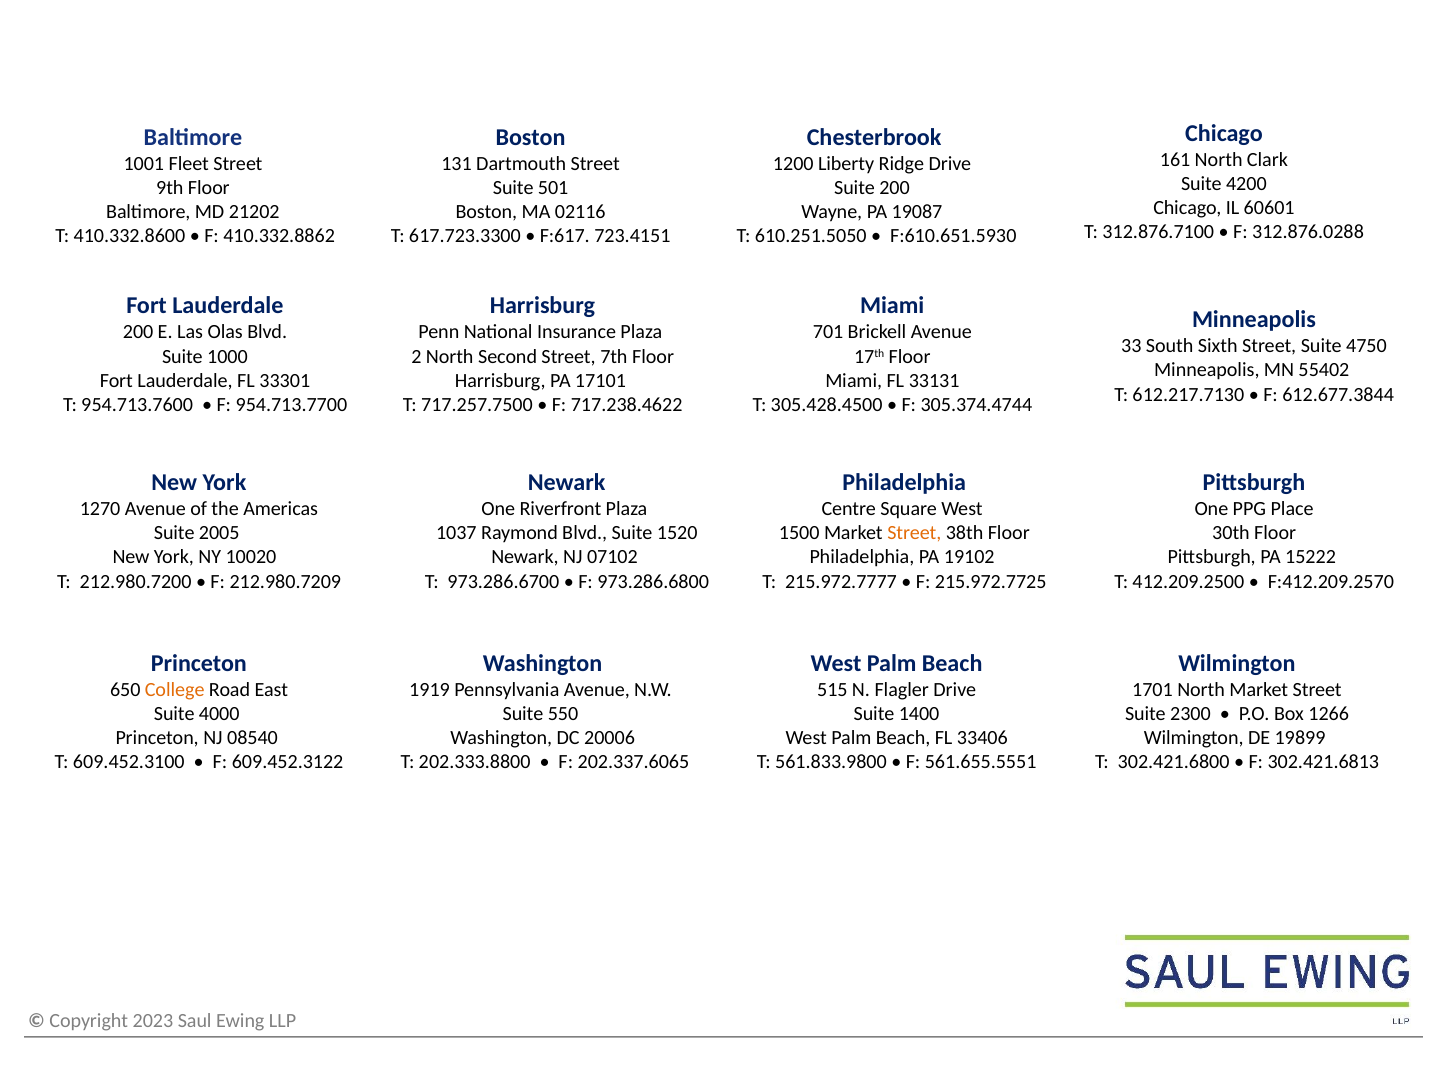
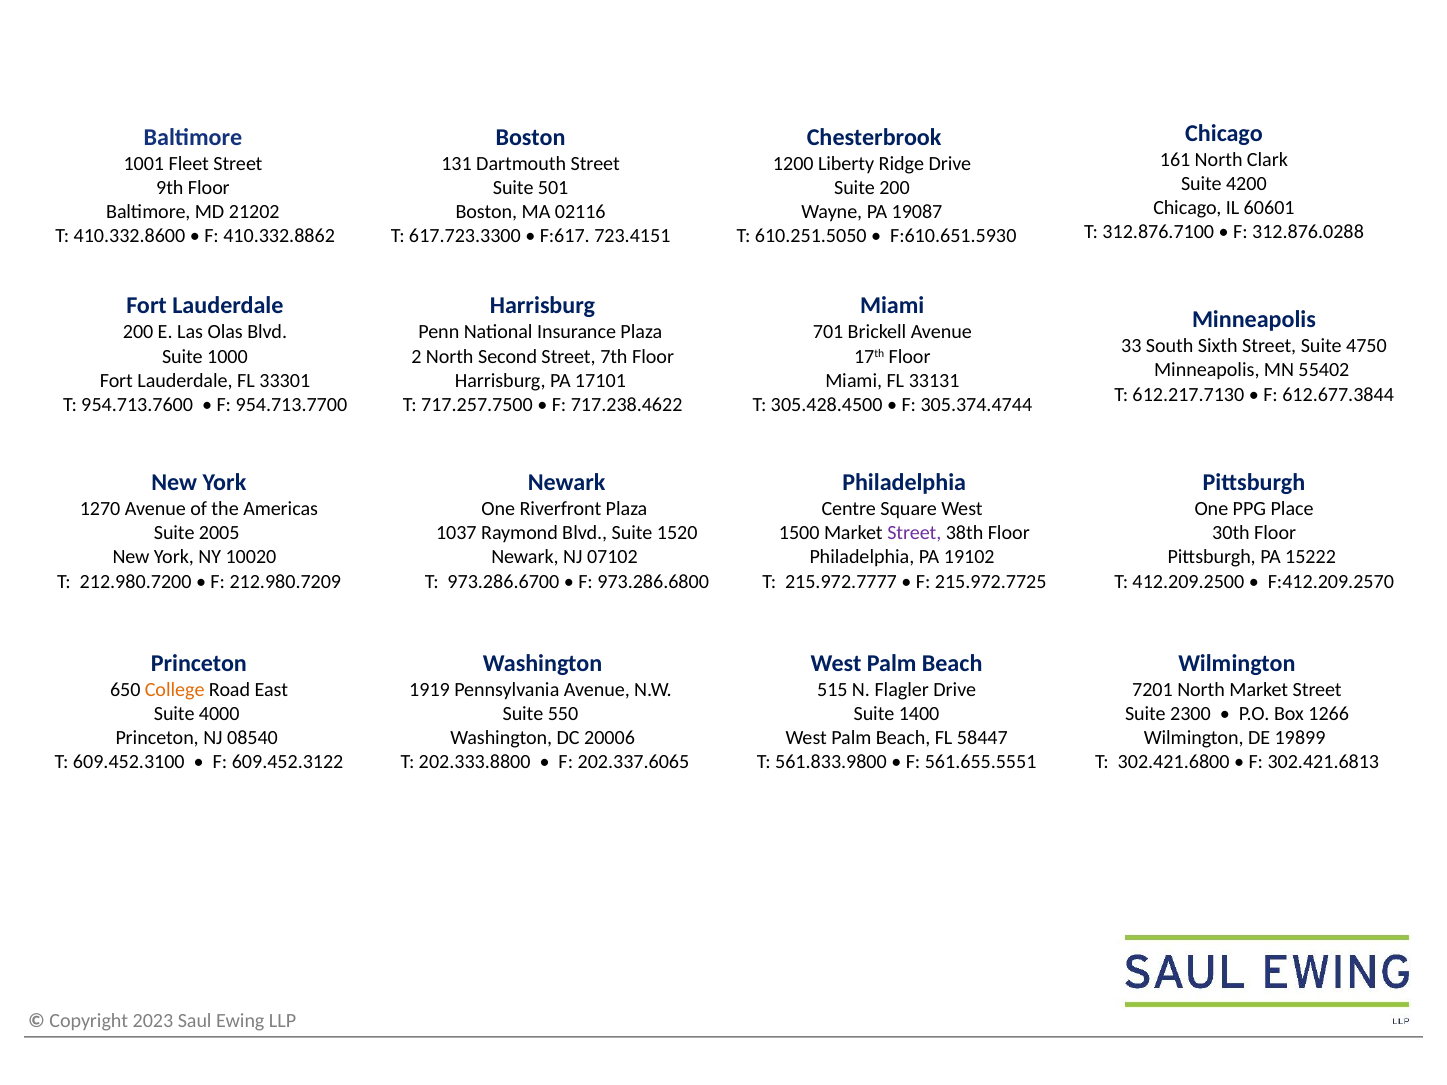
Street at (914, 533) colour: orange -> purple
1701: 1701 -> 7201
33406: 33406 -> 58447
